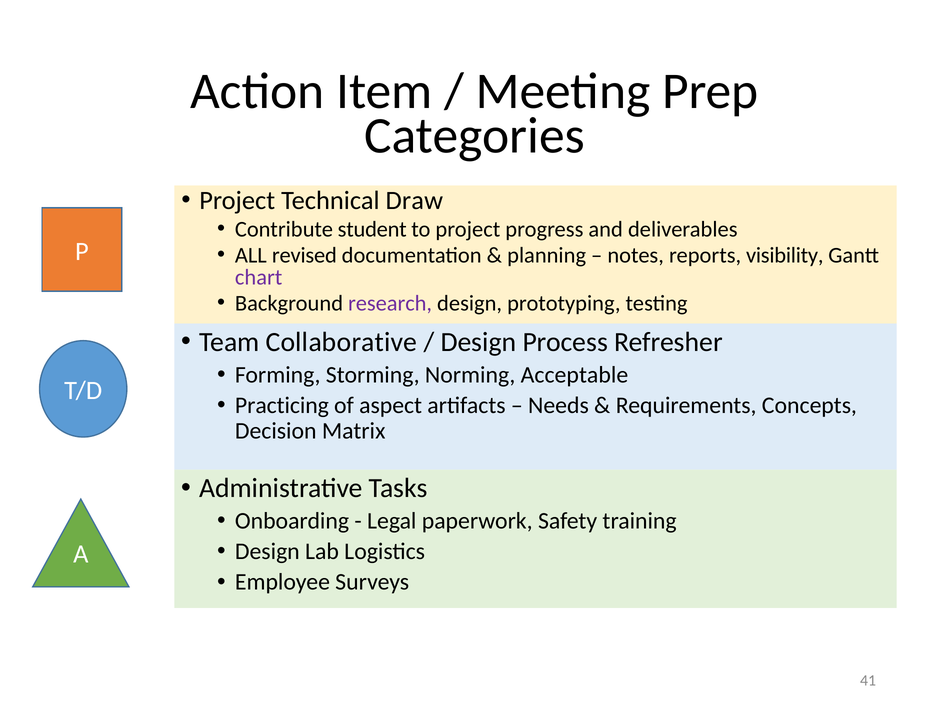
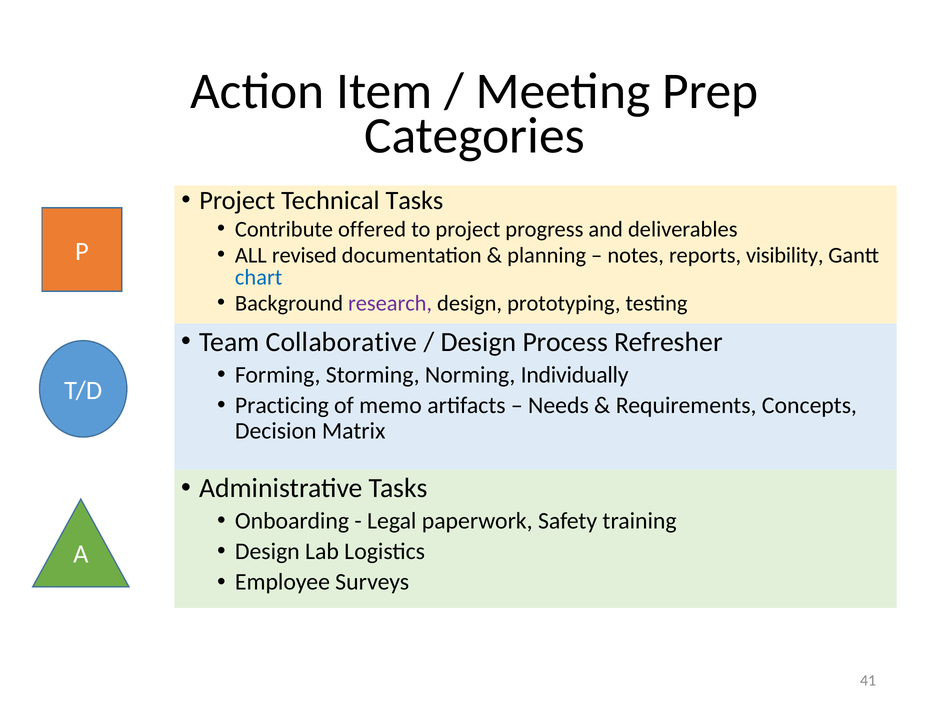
Technical Draw: Draw -> Tasks
student: student -> offered
chart colour: purple -> blue
Acceptable: Acceptable -> Individually
aspect: aspect -> memo
